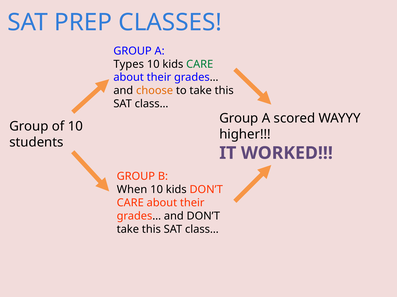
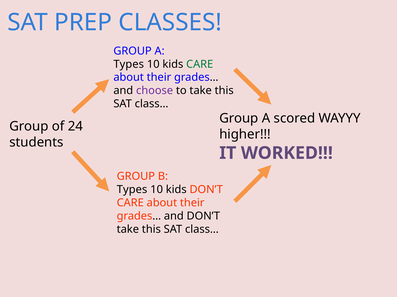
choose colour: orange -> purple
of 10: 10 -> 24
When at (132, 190): When -> Types
